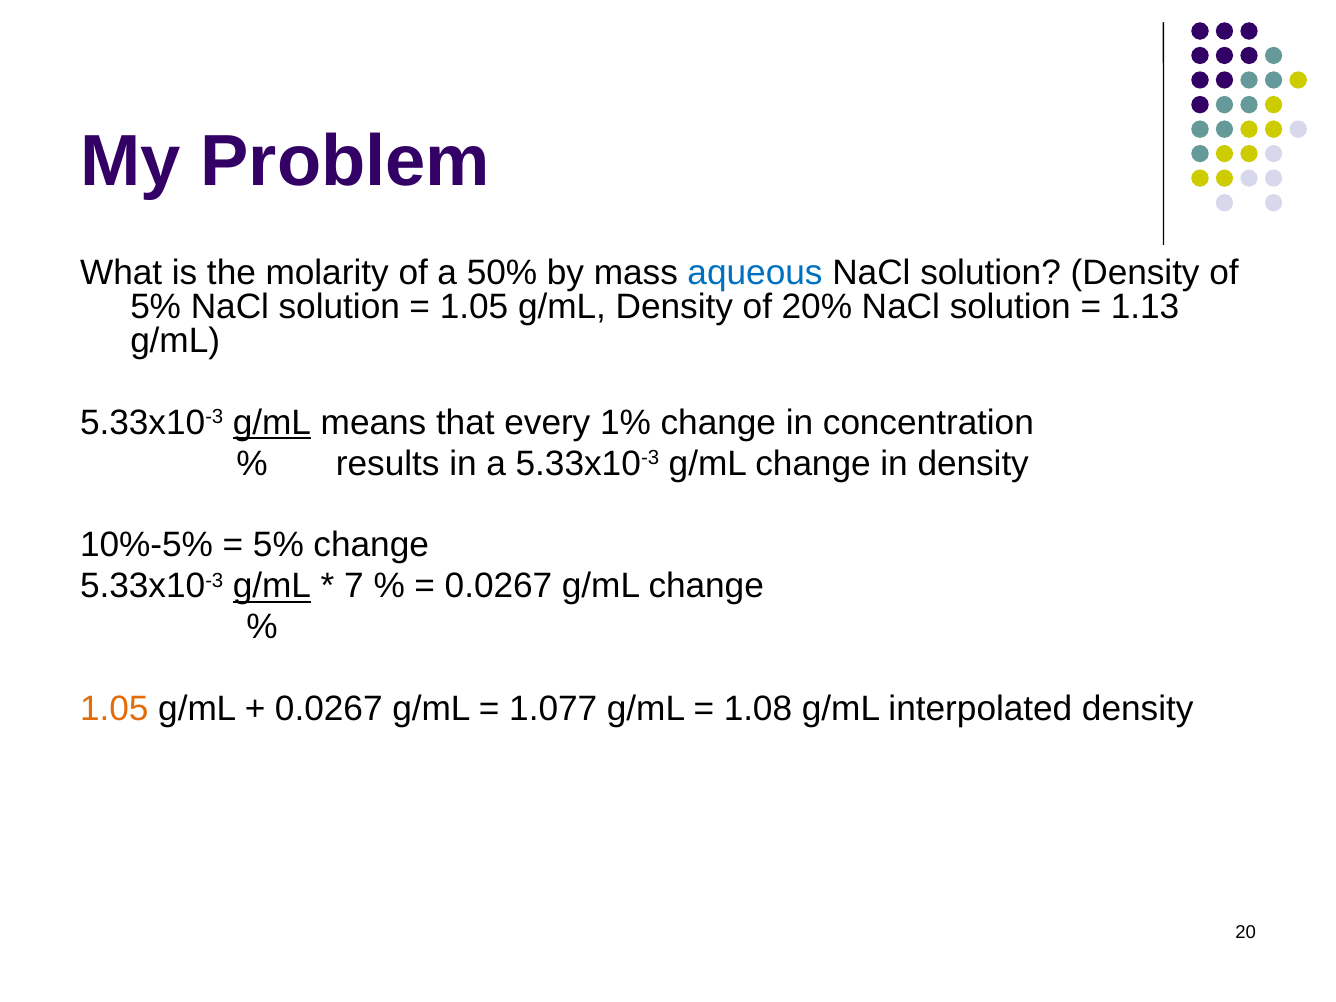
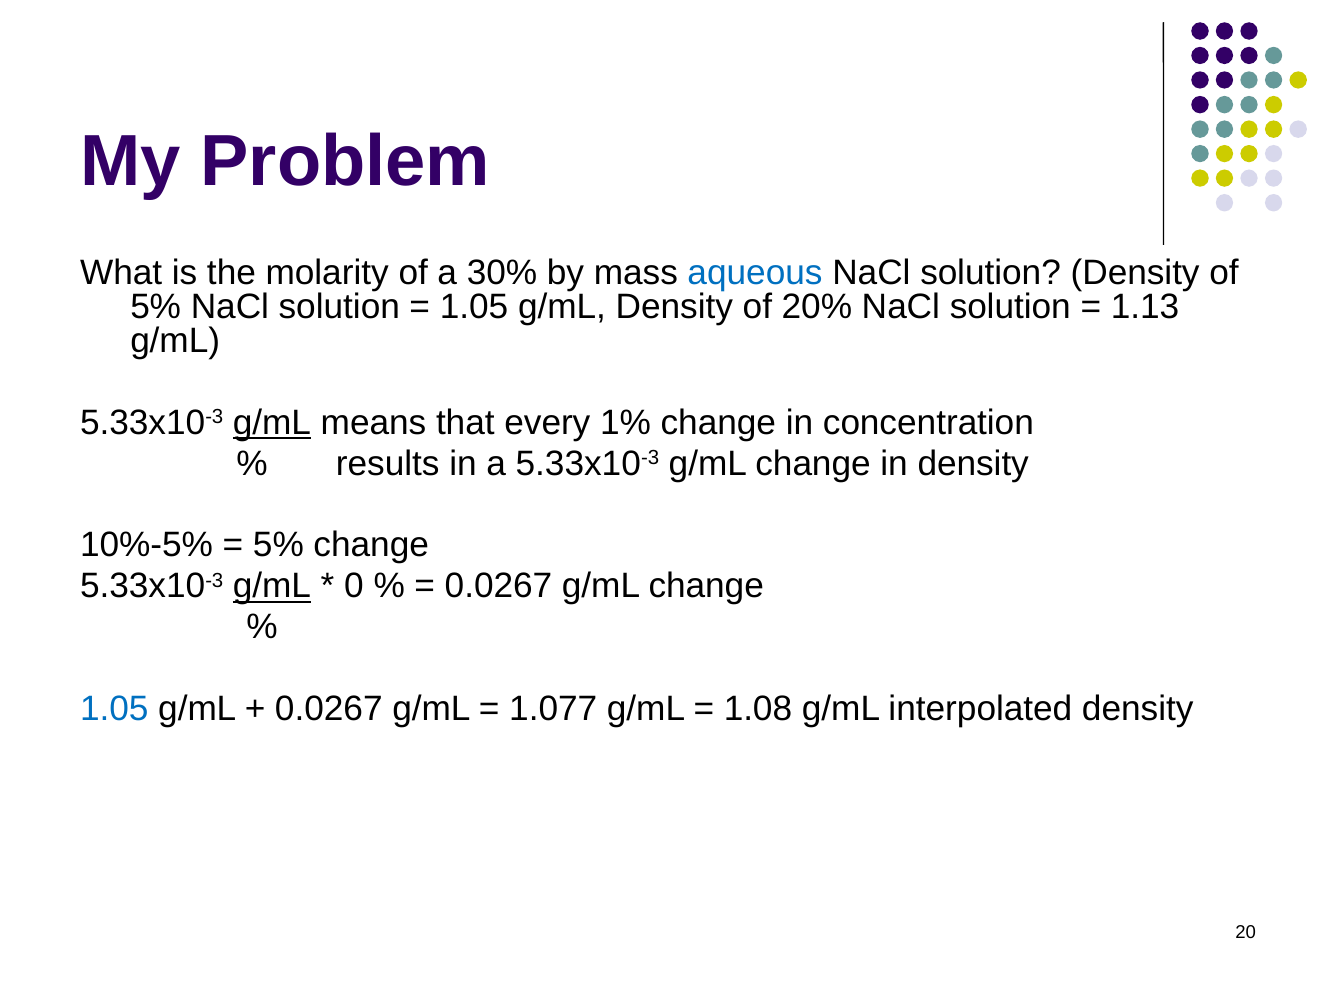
50%: 50% -> 30%
7: 7 -> 0
1.05 at (114, 709) colour: orange -> blue
